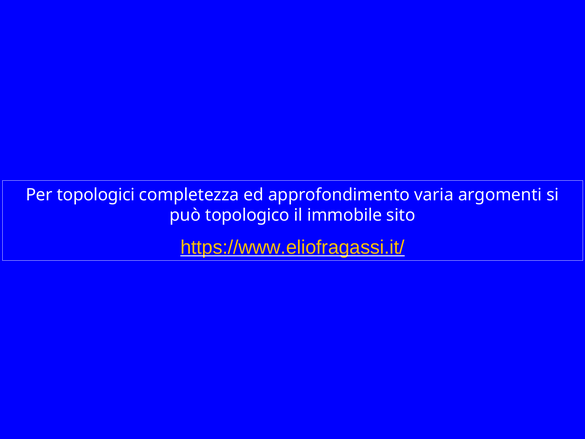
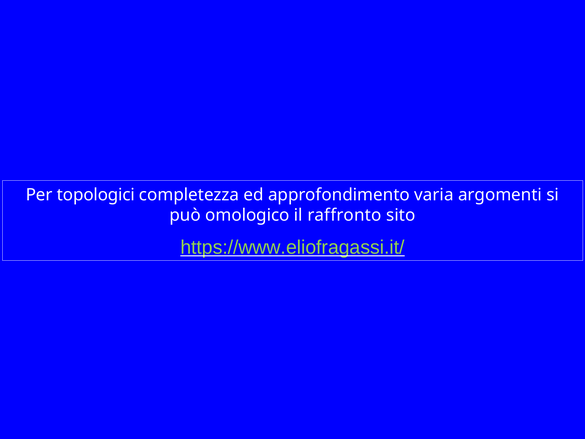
topologico: topologico -> omologico
immobile: immobile -> raffronto
https://www.eliofragassi.it/ colour: yellow -> light green
